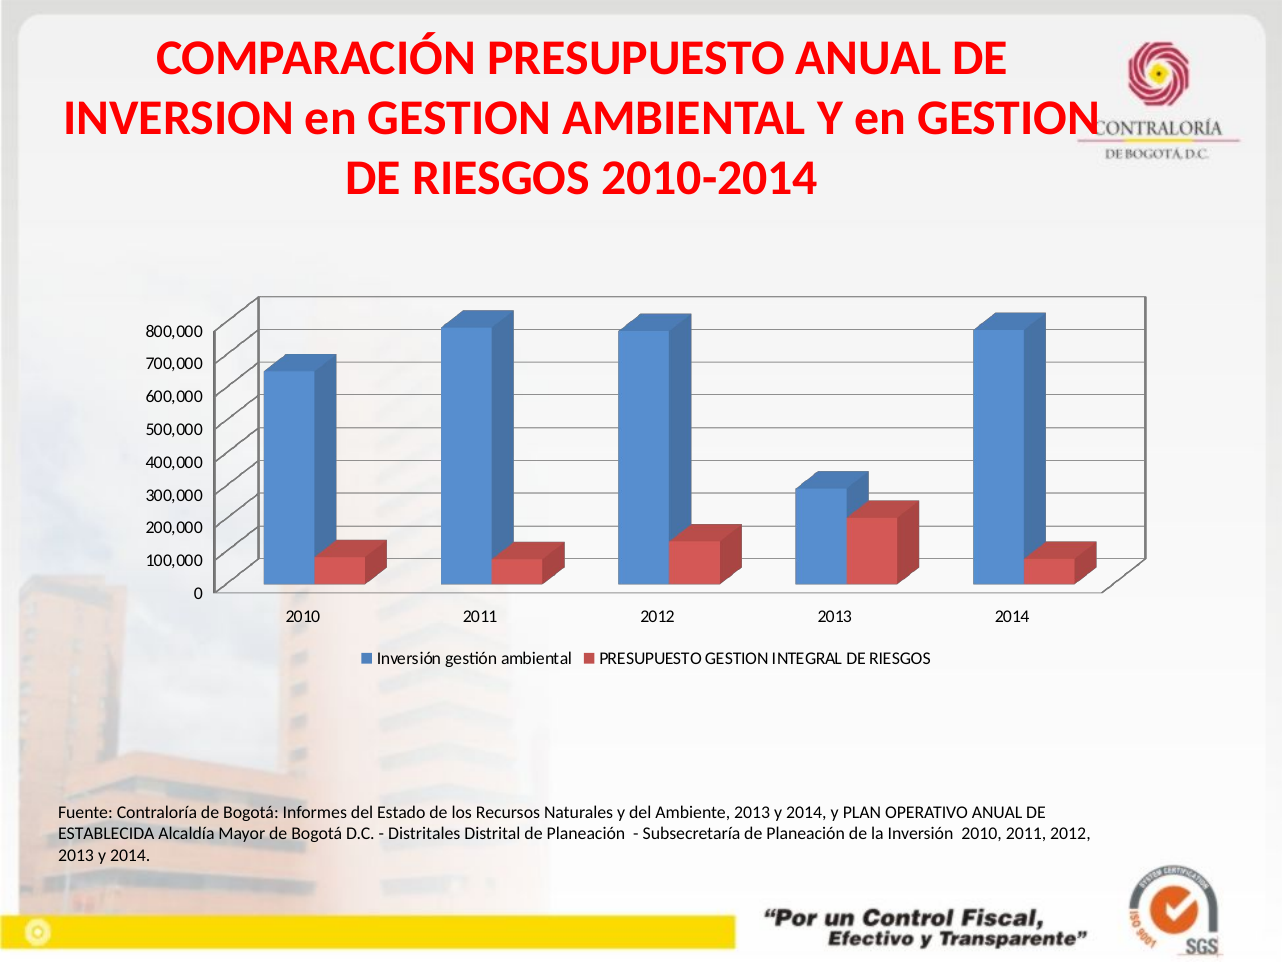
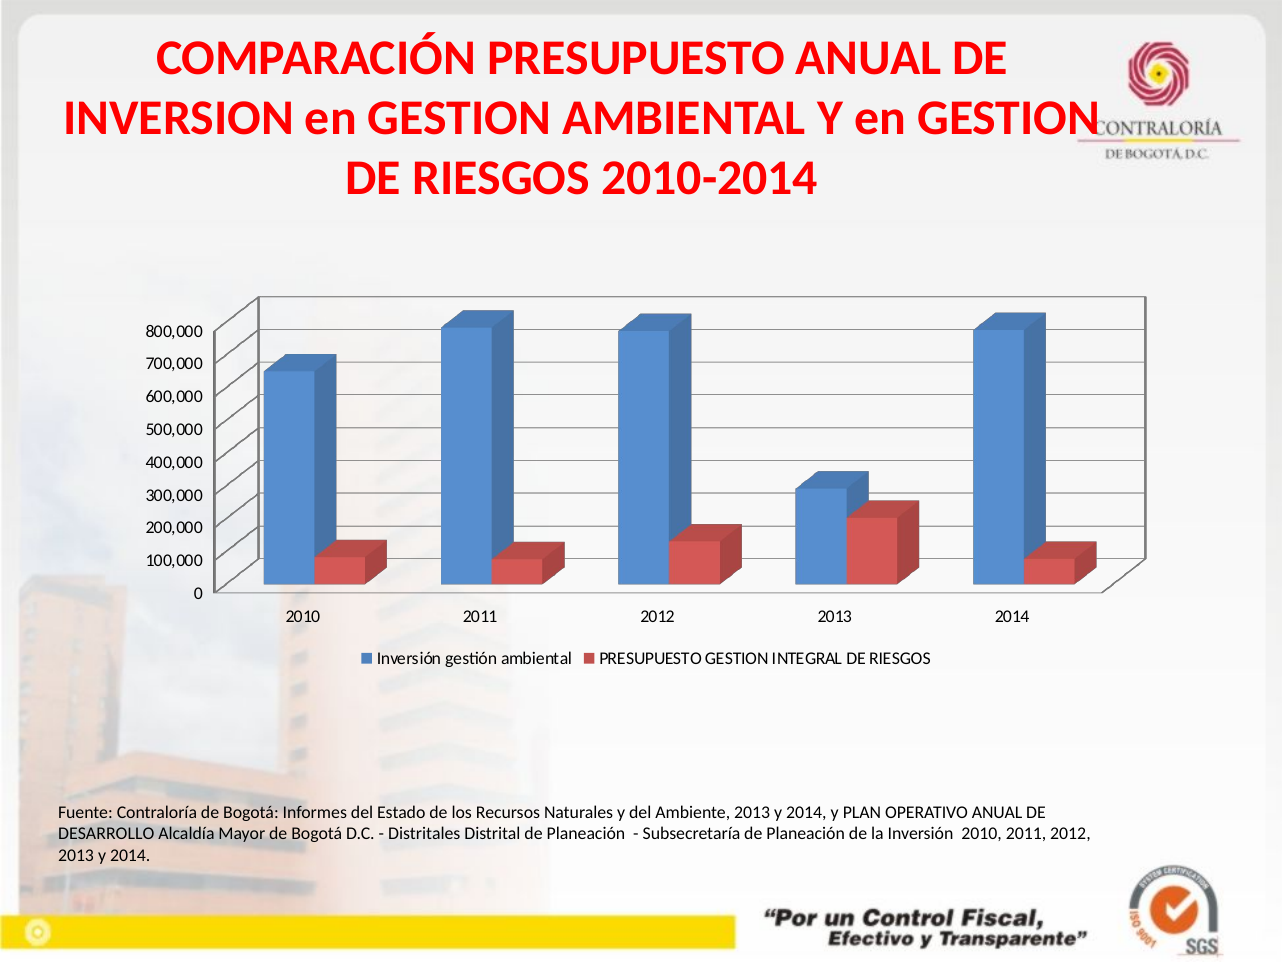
ESTABLECIDA: ESTABLECIDA -> DESARROLLO
